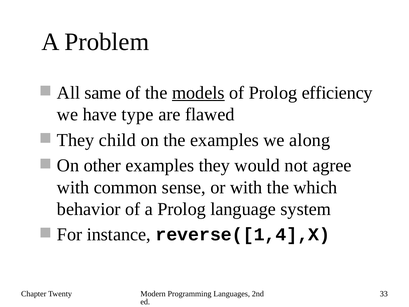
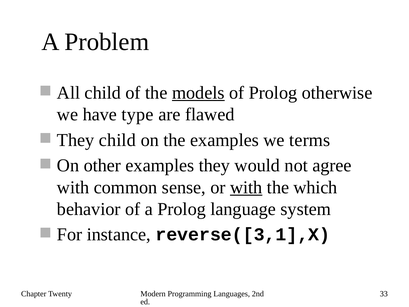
All same: same -> child
efficiency: efficiency -> otherwise
along: along -> terms
with at (246, 187) underline: none -> present
reverse([1,4],X: reverse([1,4],X -> reverse([3,1],X
